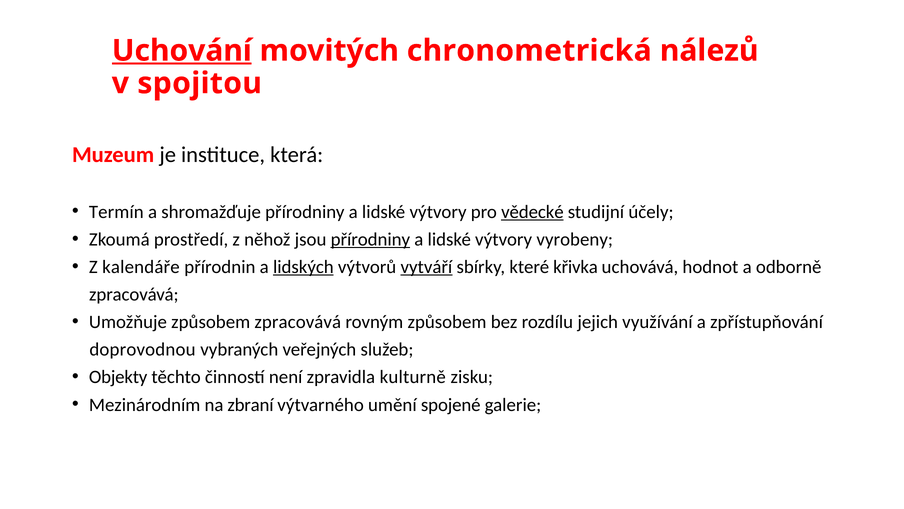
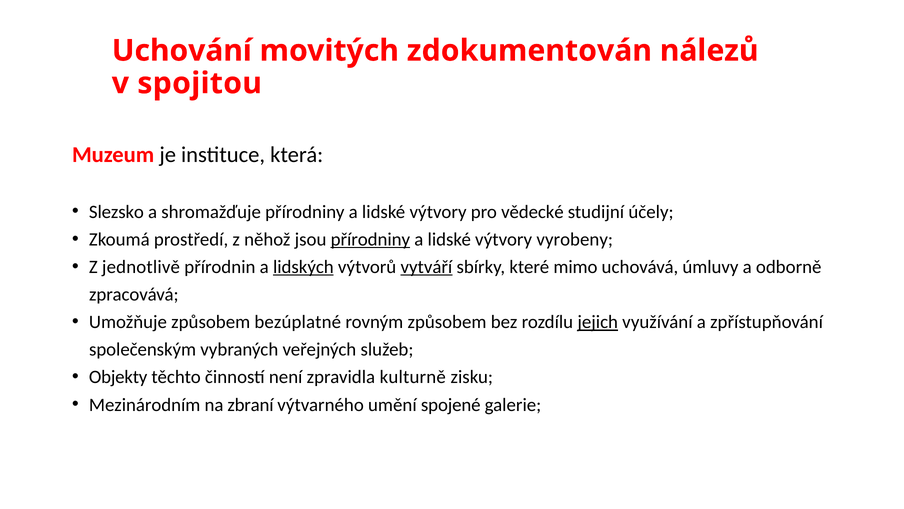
Uchování underline: present -> none
chronometrická: chronometrická -> zdokumentován
Termín: Termín -> Slezsko
vědecké underline: present -> none
kalendáře: kalendáře -> jednotlivě
křivka: křivka -> mimo
hodnot: hodnot -> úmluvy
způsobem zpracovává: zpracovává -> bezúplatné
jejich underline: none -> present
doprovodnou: doprovodnou -> společenským
